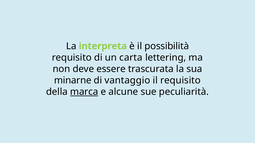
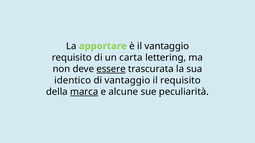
interpreta: interpreta -> apportare
il possibilità: possibilità -> vantaggio
essere underline: none -> present
minarne: minarne -> identico
